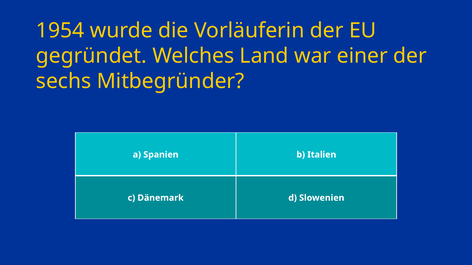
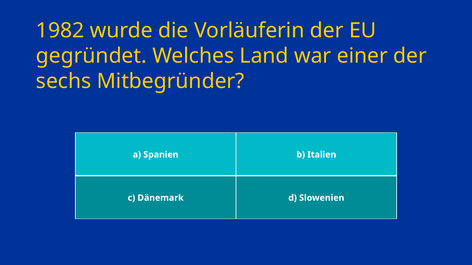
1954: 1954 -> 1982
